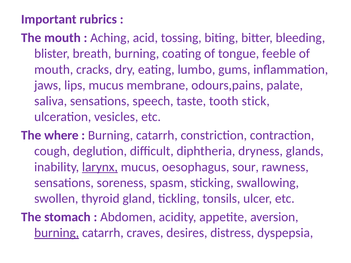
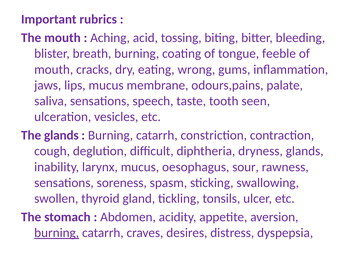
lumbo: lumbo -> wrong
stick: stick -> seen
The where: where -> glands
larynx underline: present -> none
